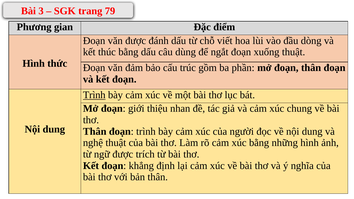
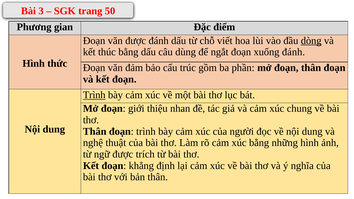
79: 79 -> 50
dòng underline: none -> present
xuống thuật: thuật -> đánh
